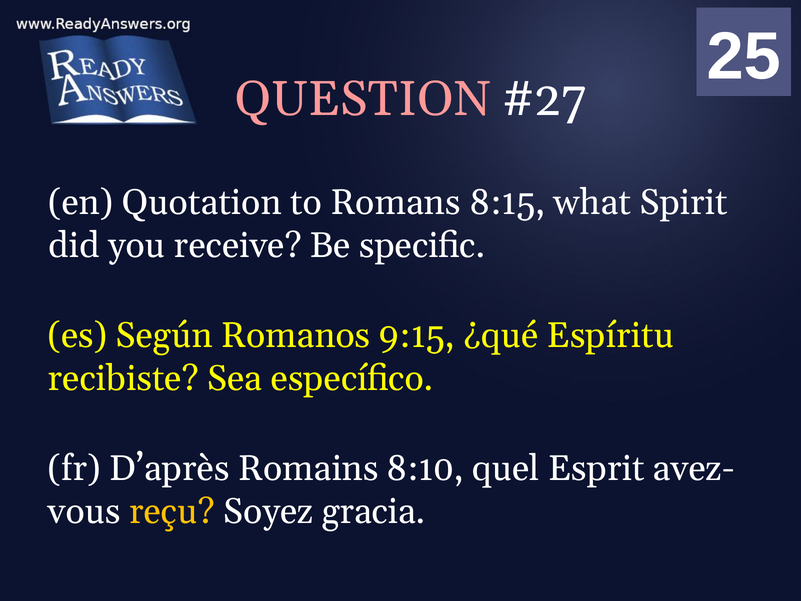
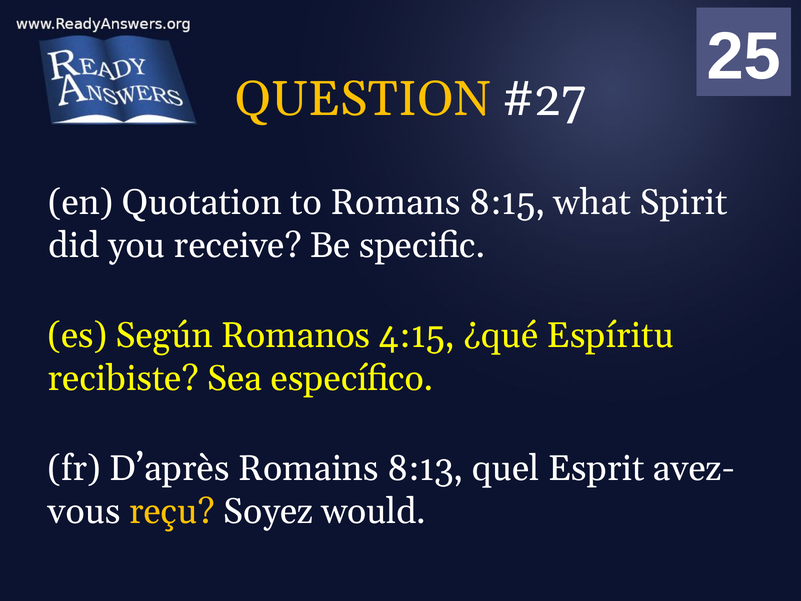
QUESTION colour: pink -> yellow
9:15: 9:15 -> 4:15
8:10: 8:10 -> 8:13
gracia: gracia -> would
